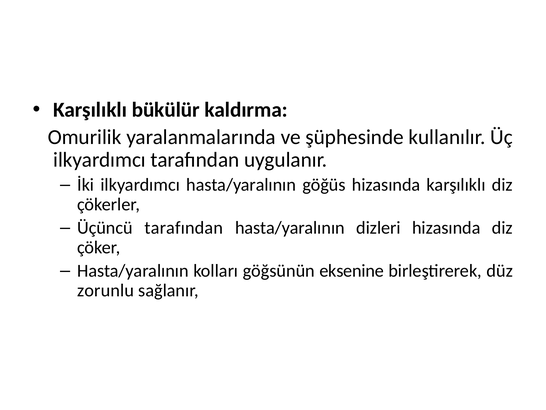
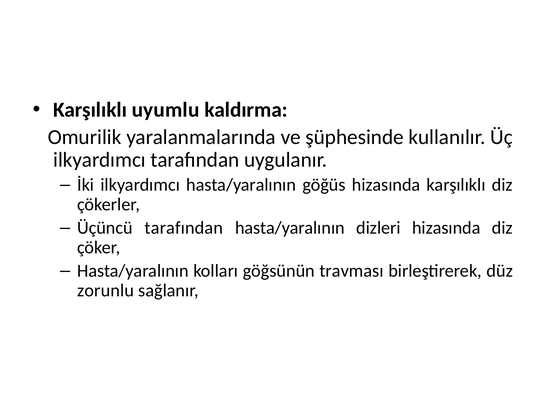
bükülür: bükülür -> uyumlu
eksenine: eksenine -> travması
